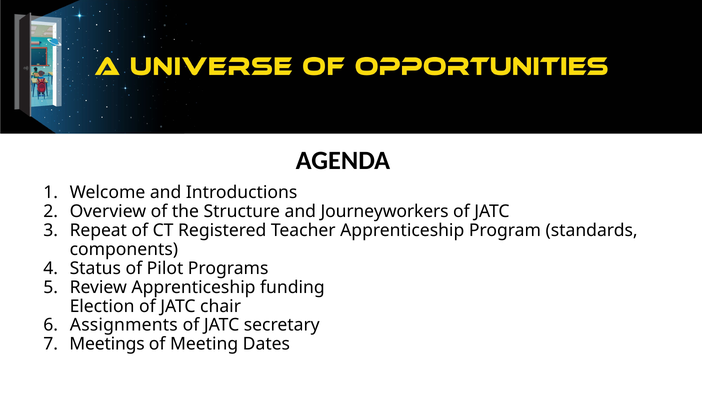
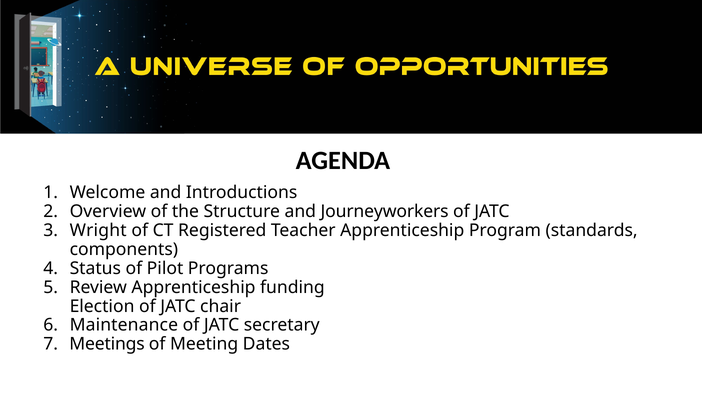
Repeat: Repeat -> Wright
Assignments: Assignments -> Maintenance
